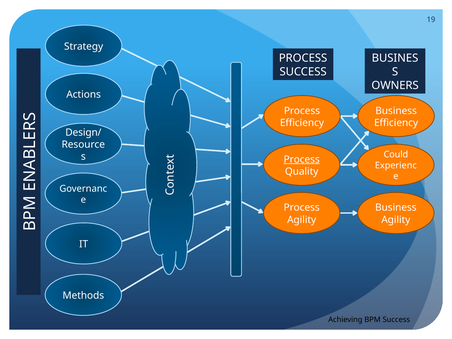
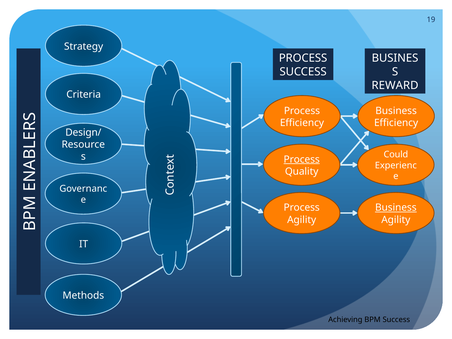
OWNERS: OWNERS -> REWARD
Actions: Actions -> Criteria
Business at (396, 208) underline: none -> present
